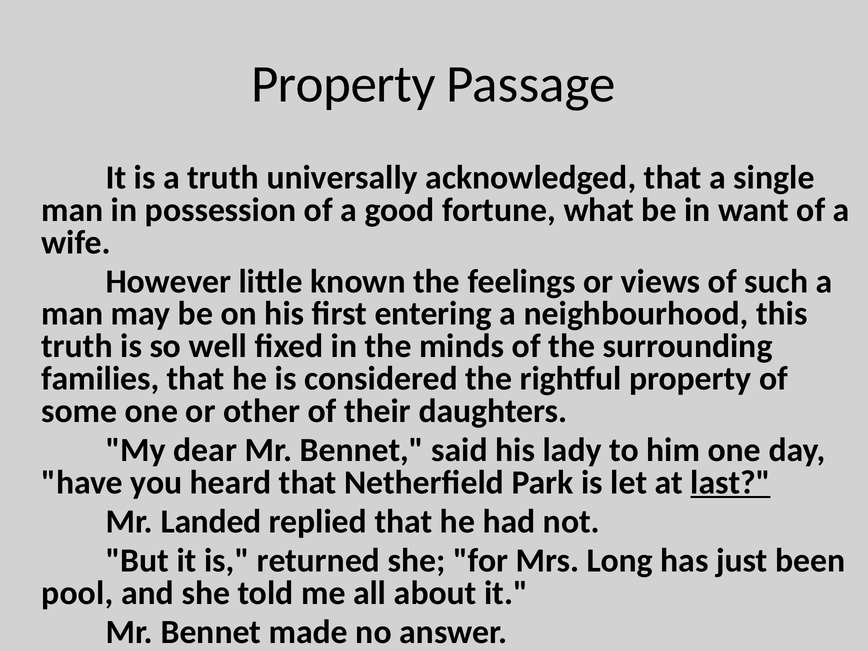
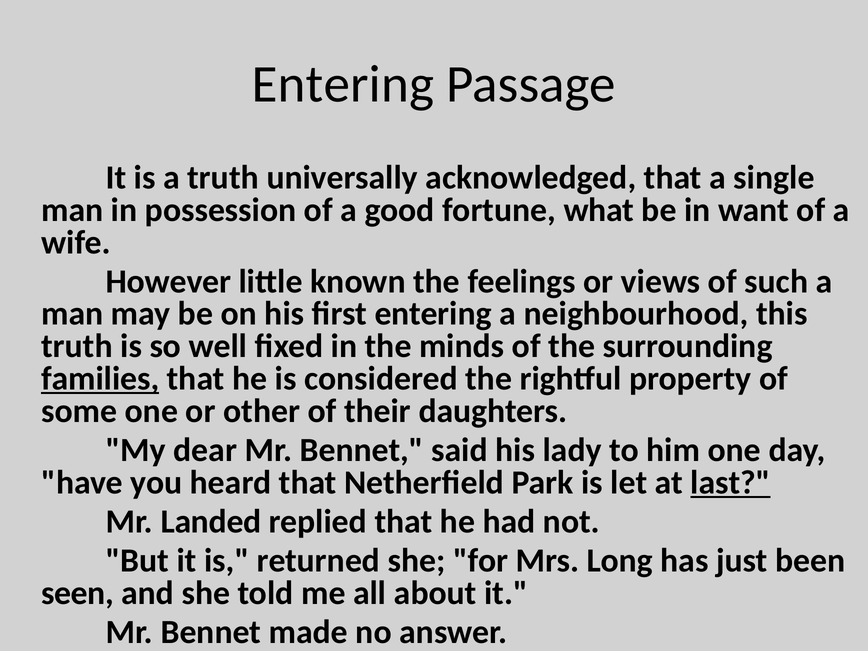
Property at (343, 84): Property -> Entering
families underline: none -> present
pool: pool -> seen
